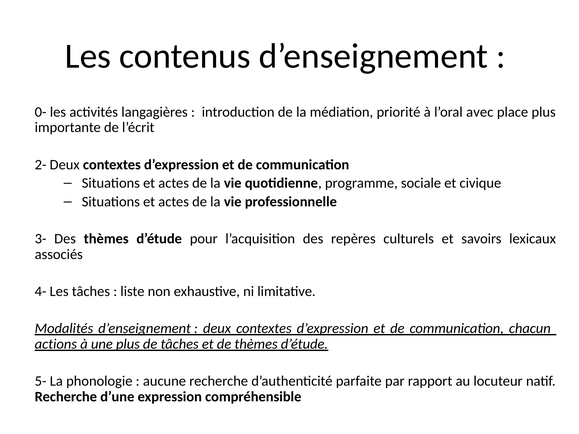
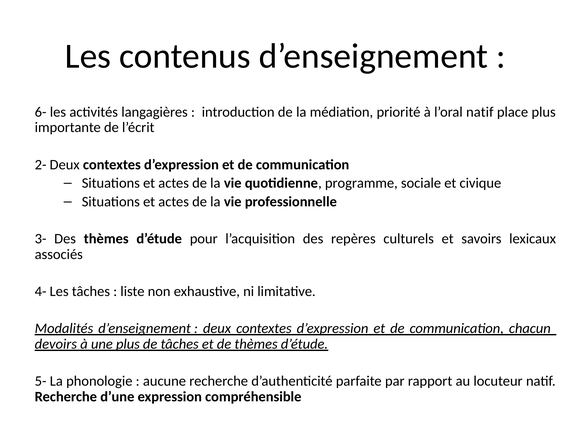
0-: 0- -> 6-
l’oral avec: avec -> natif
actions: actions -> devoirs
